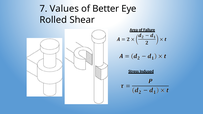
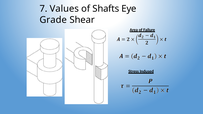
Better: Better -> Shafts
Rolled: Rolled -> Grade
